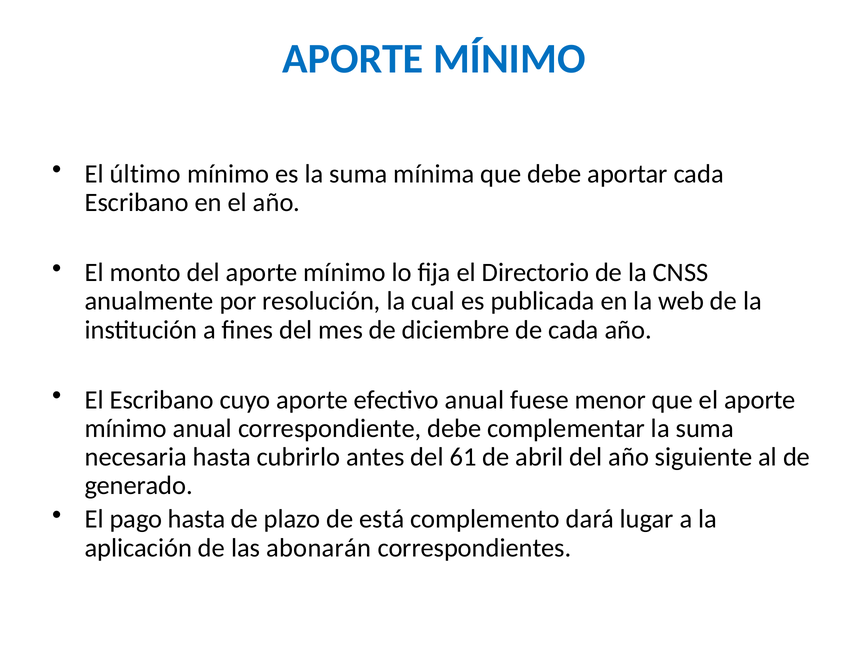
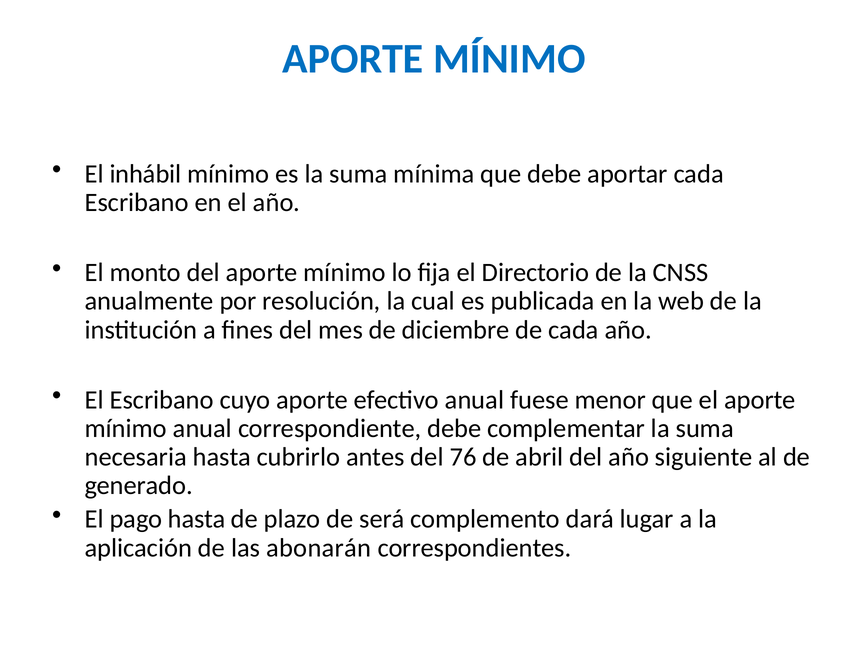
último: último -> inhábil
61: 61 -> 76
está: está -> será
